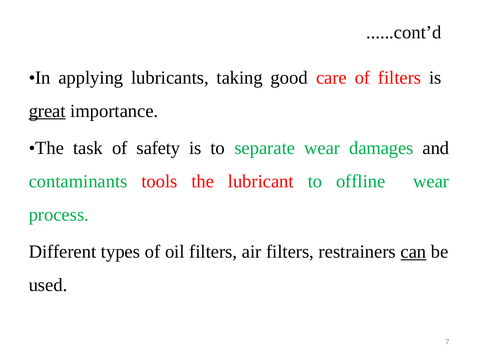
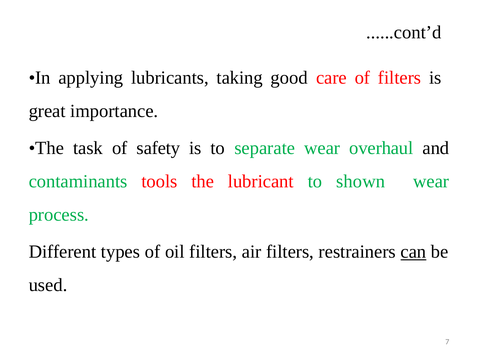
great underline: present -> none
damages: damages -> overhaul
offline: offline -> shown
